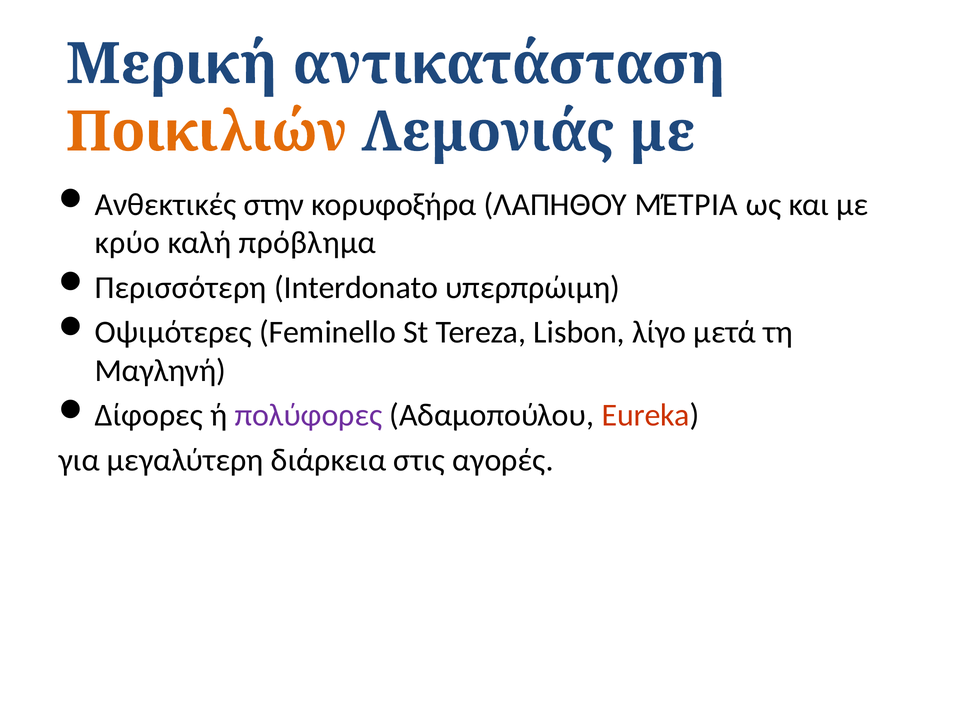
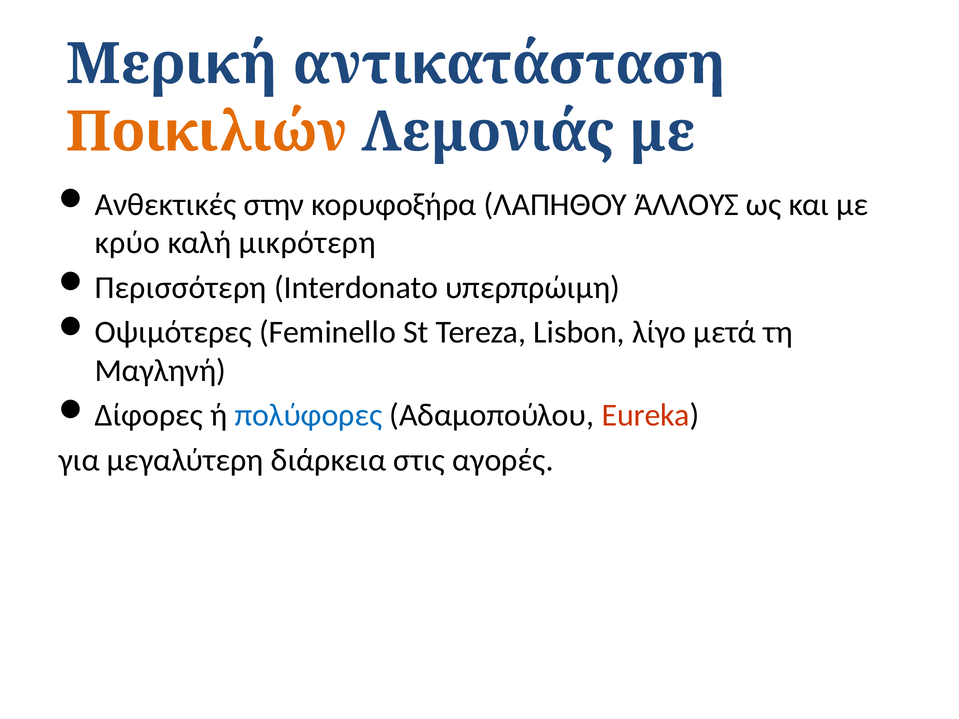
ΜΈΤΡΙΑ: ΜΈΤΡΙΑ -> ΆΛΛΟΥΣ
πρόβλημα: πρόβλημα -> μικρότερη
πολύφορες colour: purple -> blue
